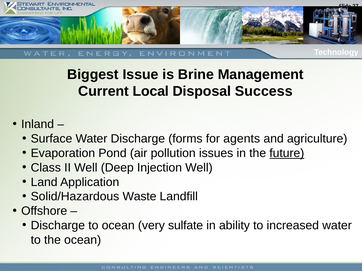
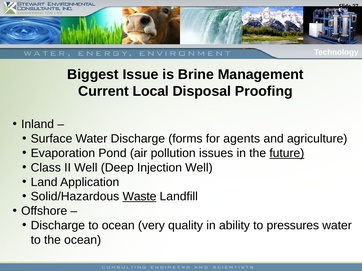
Success: Success -> Proofing
Waste underline: none -> present
sulfate: sulfate -> quality
increased: increased -> pressures
